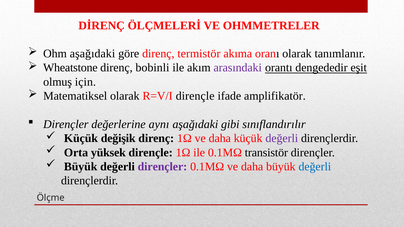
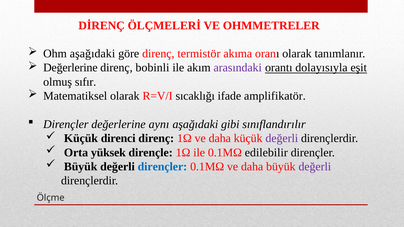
Wheatstone at (70, 68): Wheatstone -> Değerlerine
dengededir: dengededir -> dolayısıyla
için: için -> sıfır
R=V/I dirençle: dirençle -> sıcaklığı
değişik: değişik -> direnci
transistör: transistör -> edilebilir
dirençler at (162, 167) colour: purple -> blue
değerli at (315, 167) colour: blue -> purple
